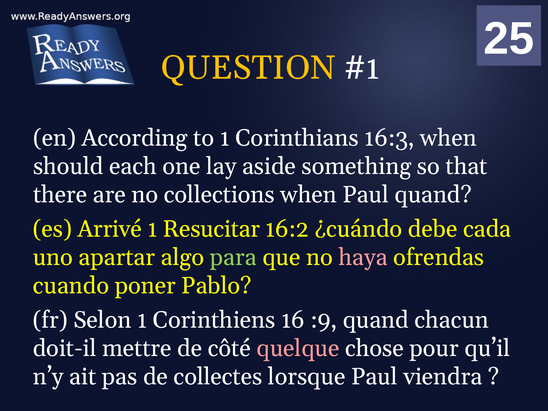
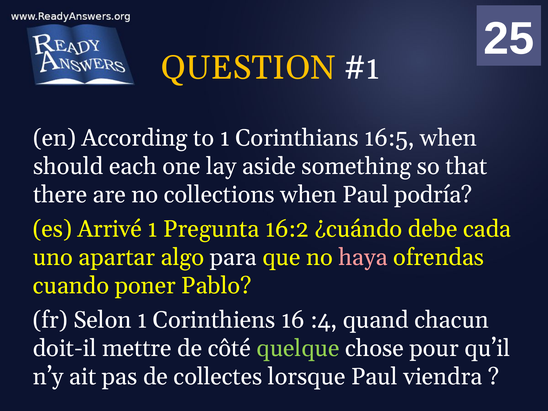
16:3: 16:3 -> 16:5
Paul quand: quand -> podría
Resucitar: Resucitar -> Pregunta
para colour: light green -> white
:9: :9 -> :4
quelque colour: pink -> light green
